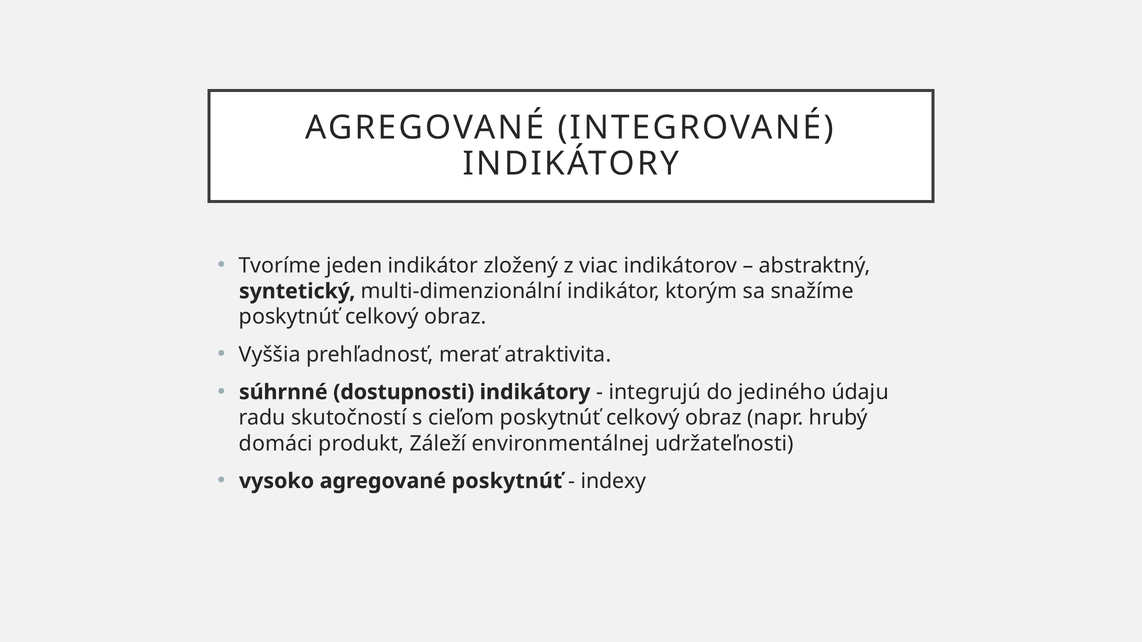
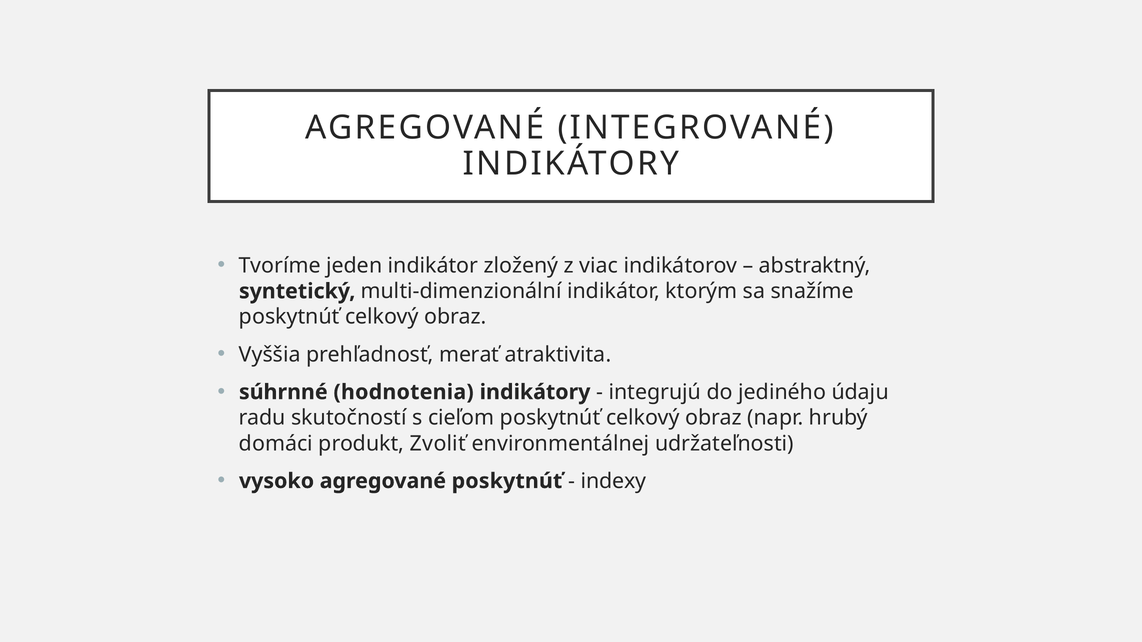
dostupnosti: dostupnosti -> hodnotenia
Záleží: Záleží -> Zvoliť
